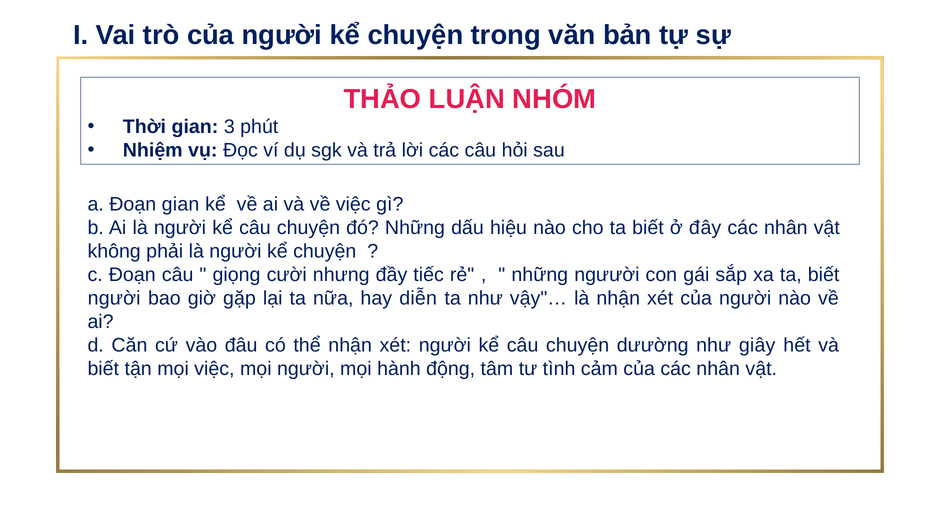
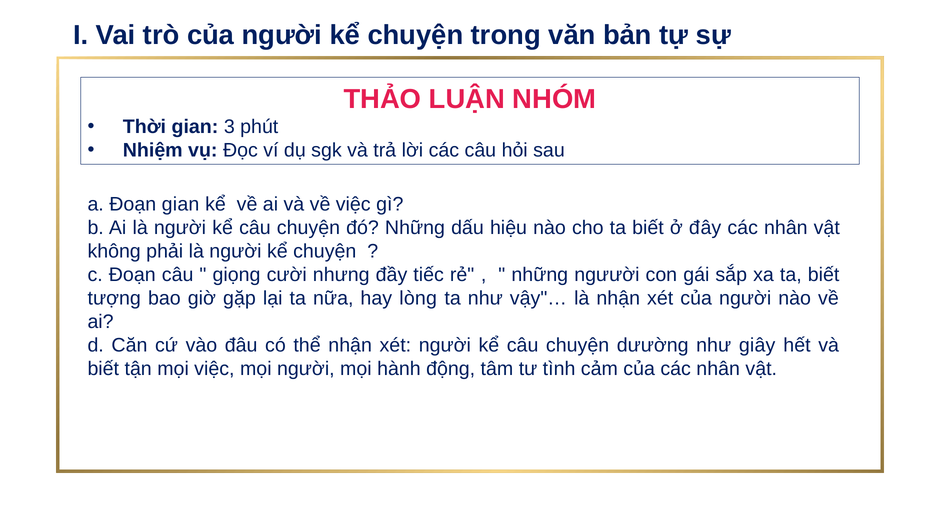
người at (114, 298): người -> tượng
diễn: diễn -> lòng
